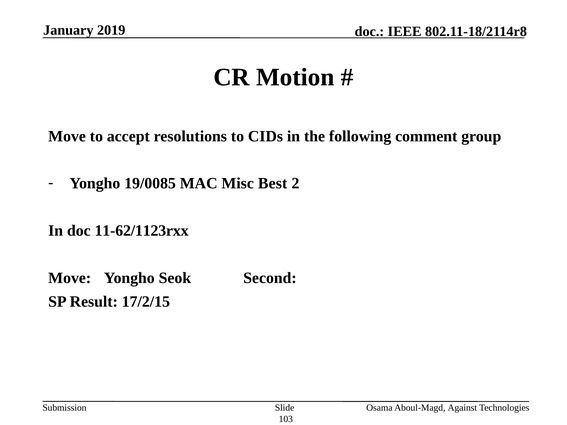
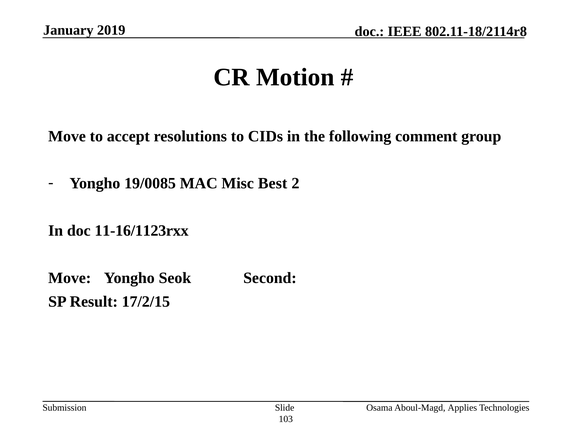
11-62/1123rxx: 11-62/1123rxx -> 11-16/1123rxx
Against: Against -> Applies
